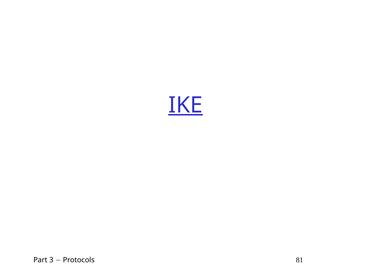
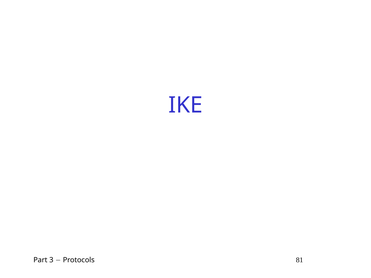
IKE underline: present -> none
